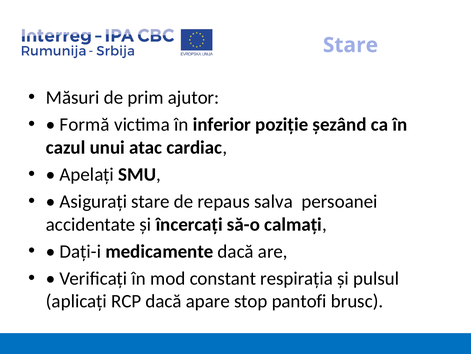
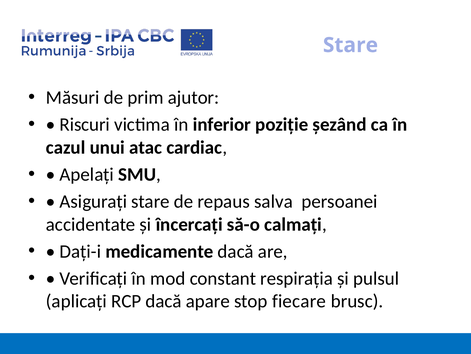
Formă: Formă -> Riscuri
pantofi: pantofi -> fiecare
